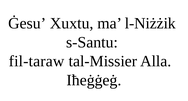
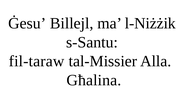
Xuxtu: Xuxtu -> Billejl
Iħeġġeġ: Iħeġġeġ -> Għalina
